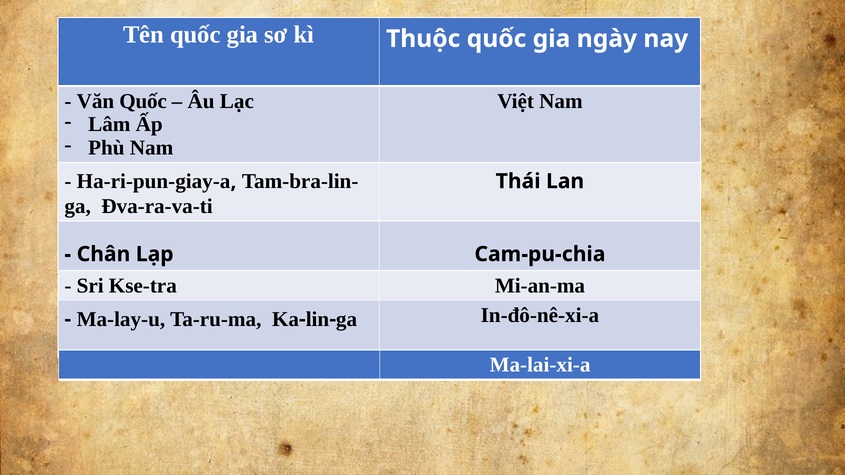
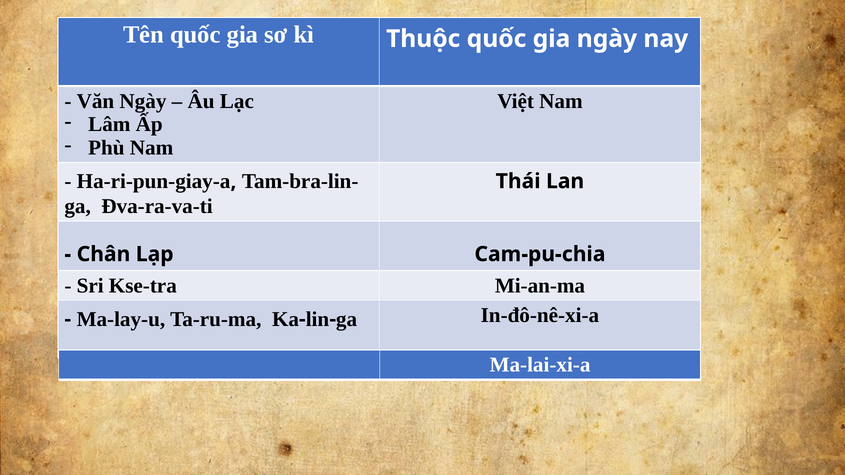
Văn Quốc: Quốc -> Ngày
